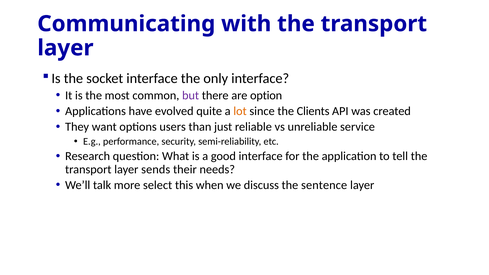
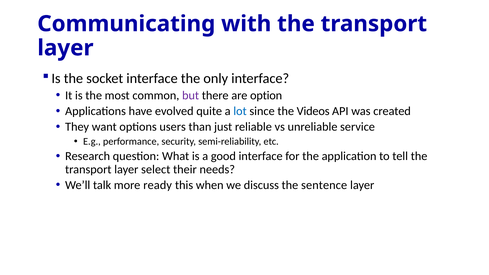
lot colour: orange -> blue
Clients: Clients -> Videos
sends: sends -> select
select: select -> ready
